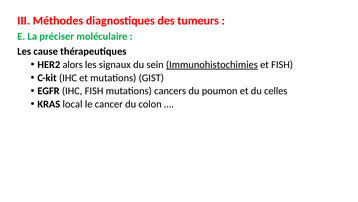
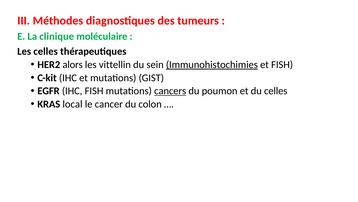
préciser: préciser -> clinique
Les cause: cause -> celles
signaux: signaux -> vittellin
cancers underline: none -> present
